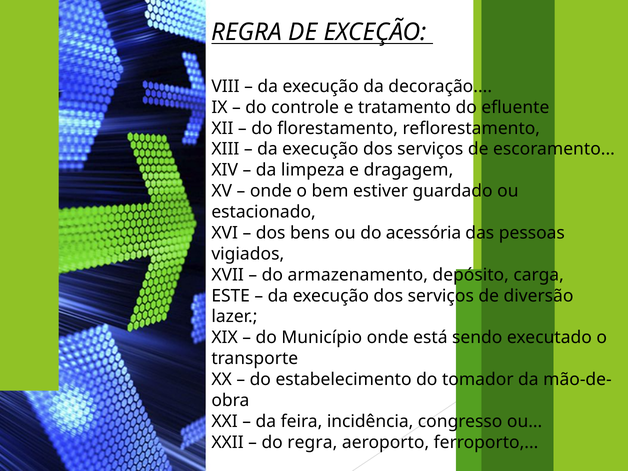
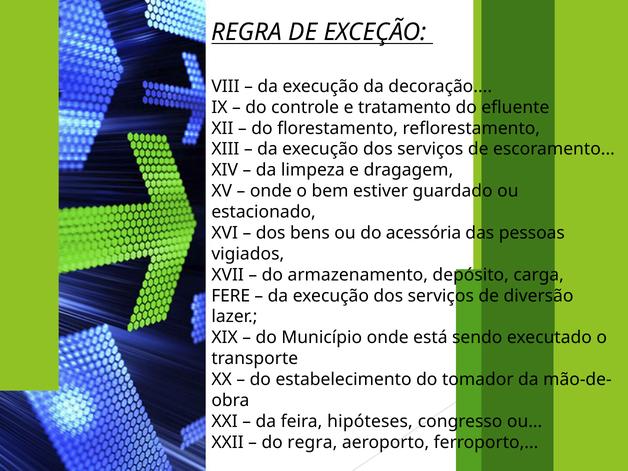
ESTE: ESTE -> FERE
incidência: incidência -> hipóteses
